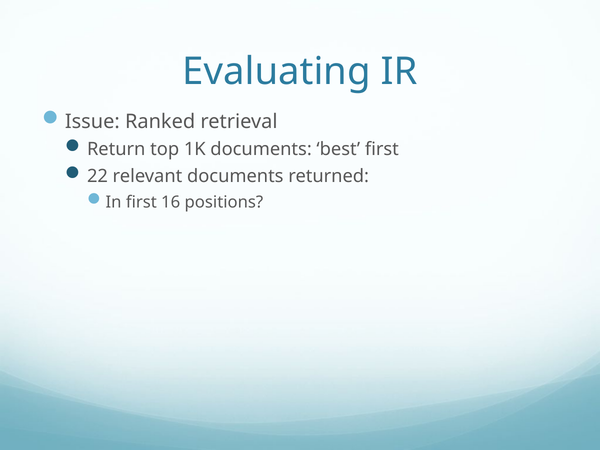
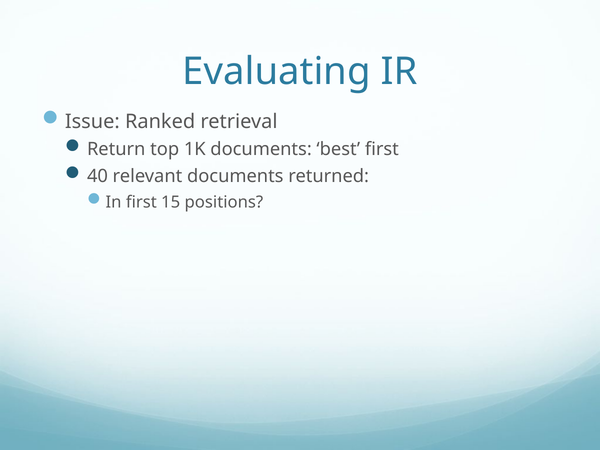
22: 22 -> 40
16: 16 -> 15
